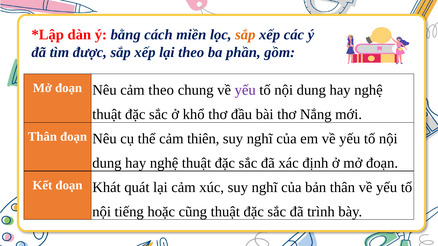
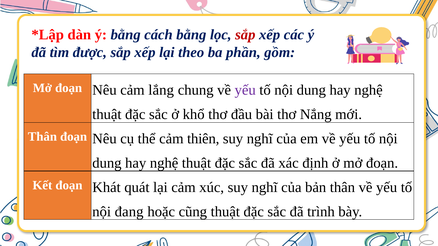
cách miền: miền -> bằng
sắp at (245, 35) colour: orange -> red
cảm theo: theo -> lắng
tiếng: tiếng -> đang
